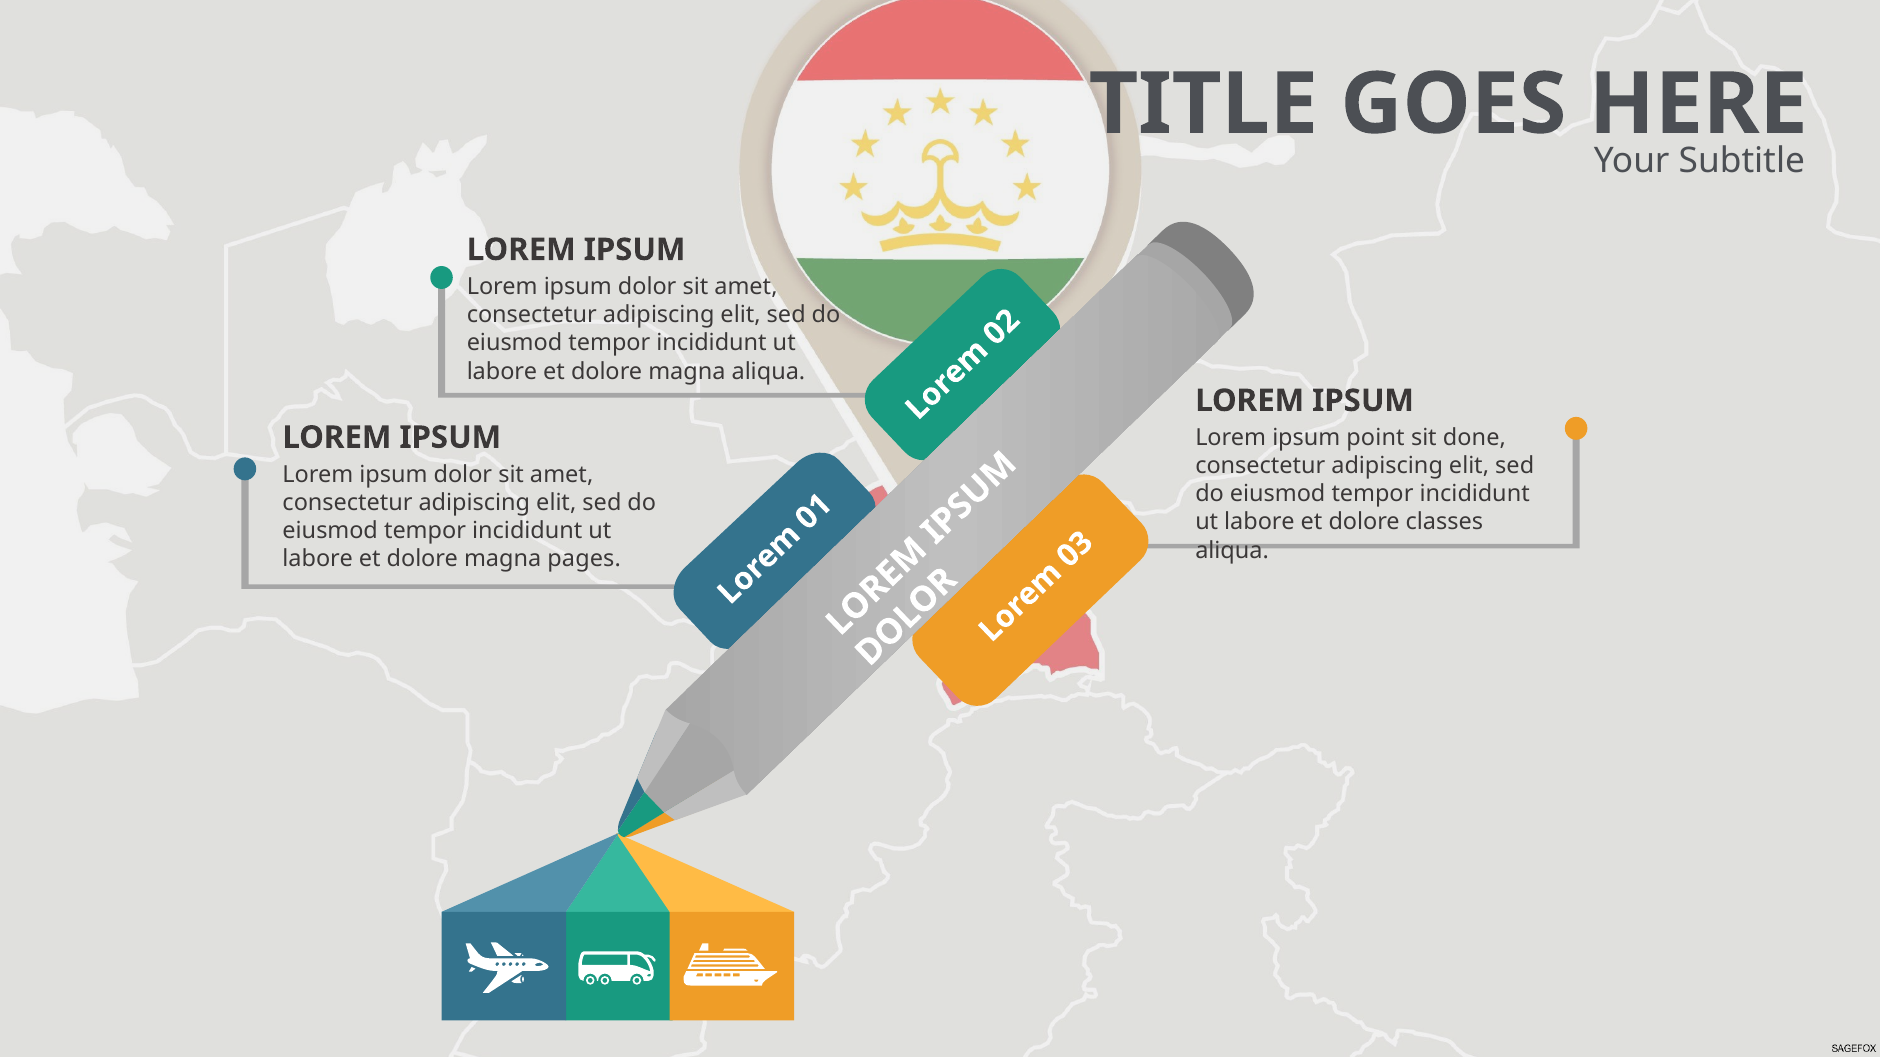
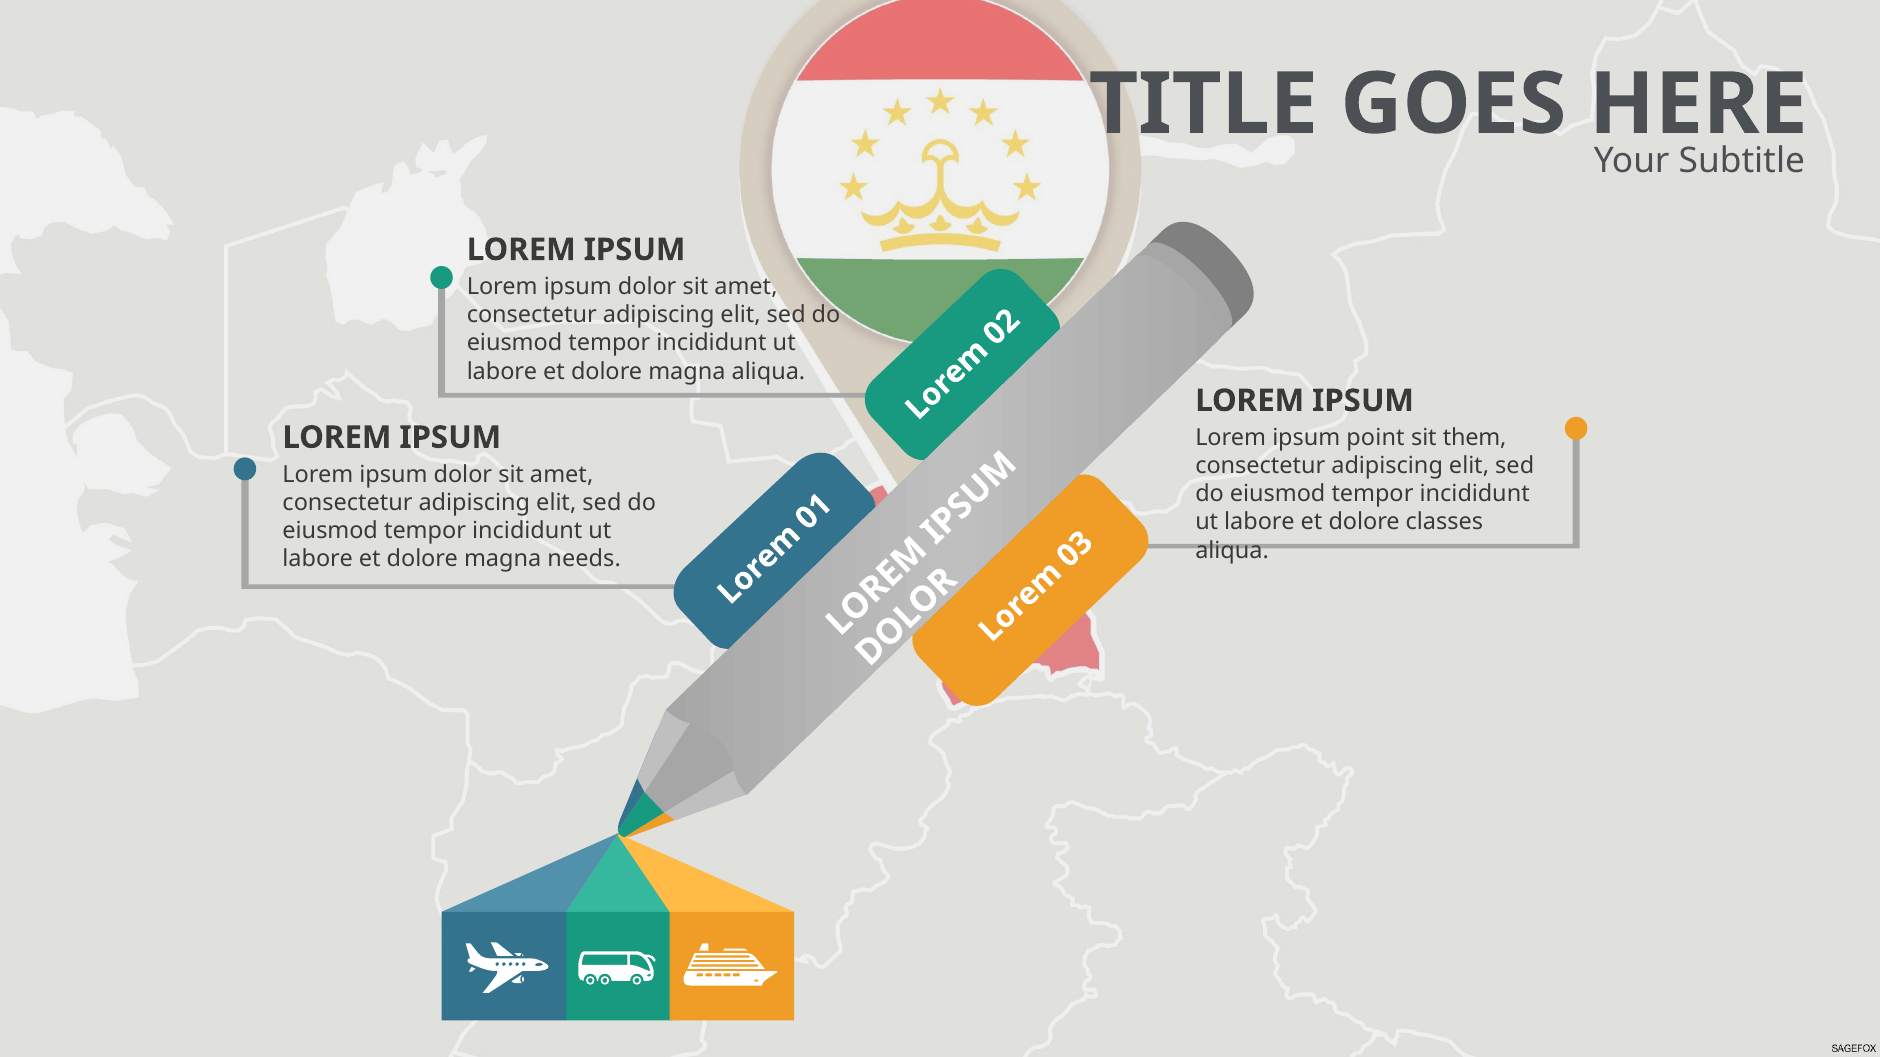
done: done -> them
pages: pages -> needs
